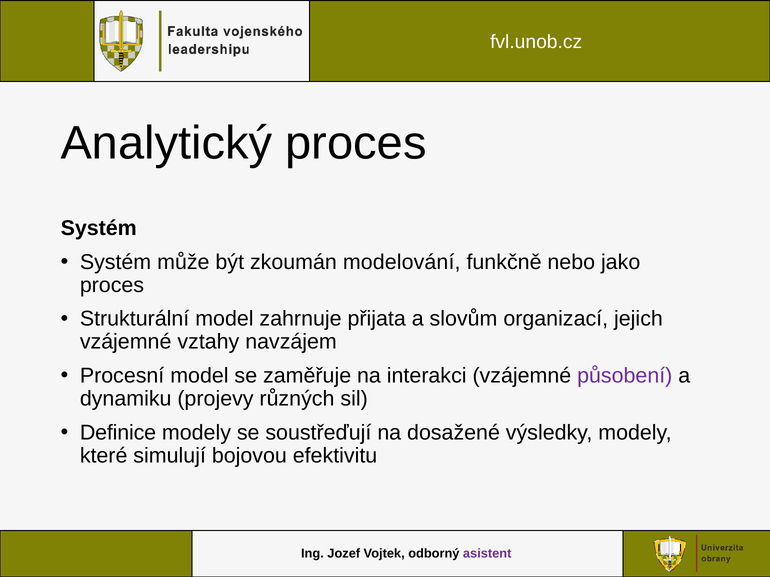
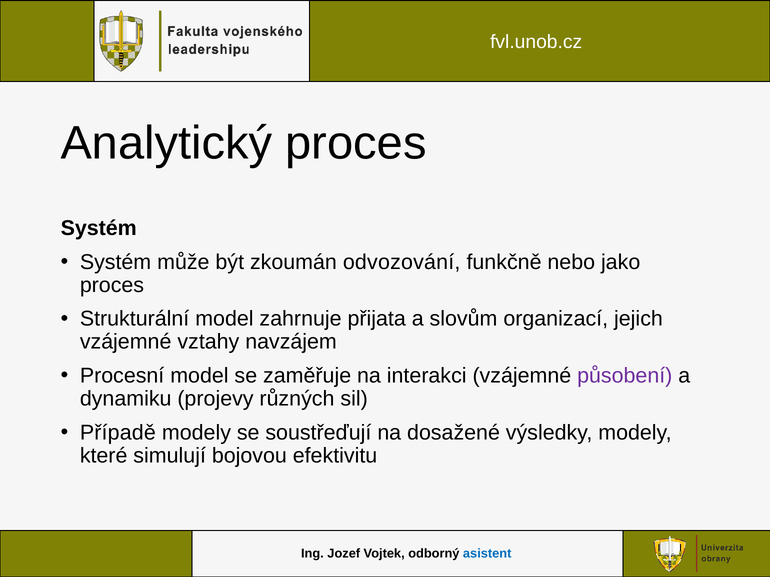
modelování: modelování -> odvozování
Definice: Definice -> Případě
asistent colour: purple -> blue
